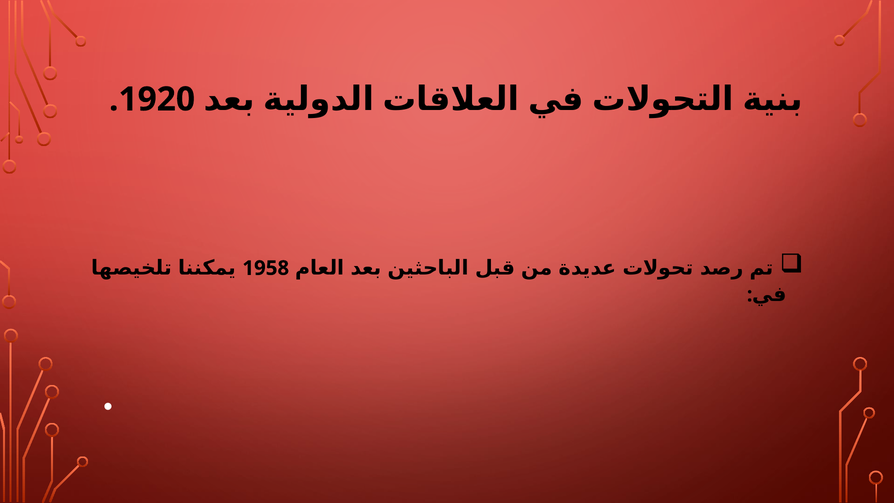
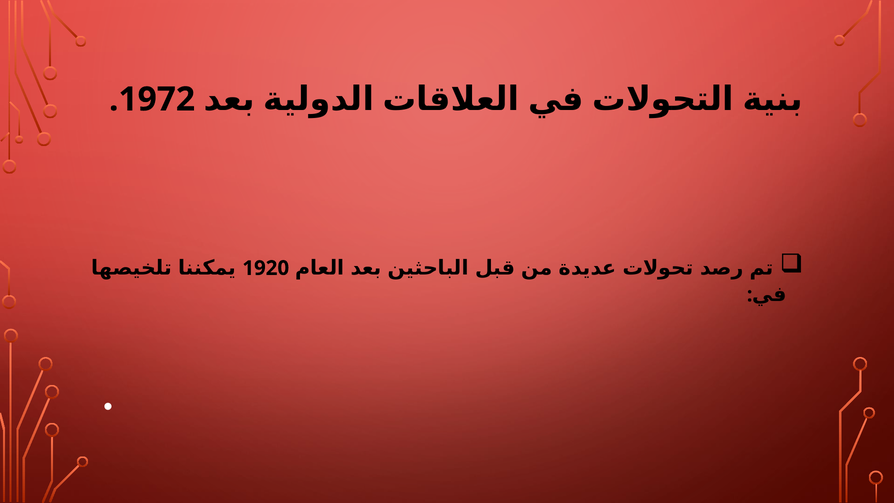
1920: 1920 -> 1972
1958: 1958 -> 1920
